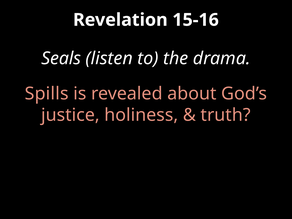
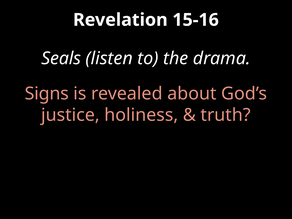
Spills: Spills -> Signs
